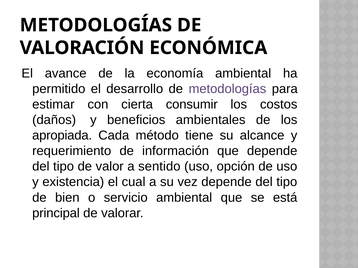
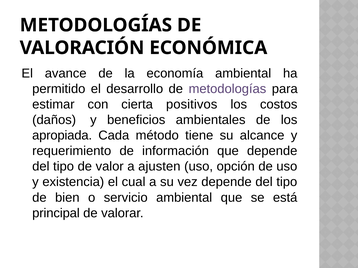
consumir: consumir -> positivos
sentido: sentido -> ajusten
